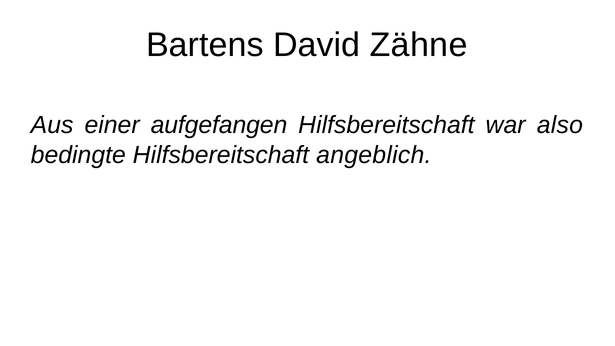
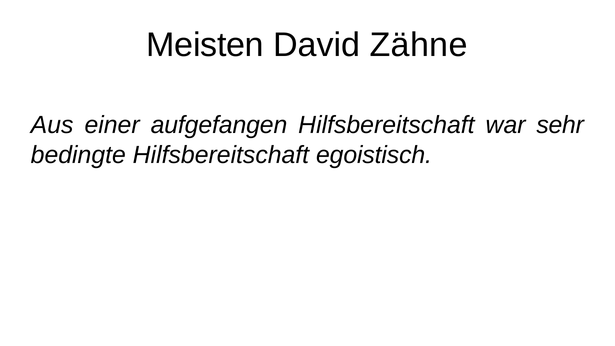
Bartens: Bartens -> Meisten
also: also -> sehr
angeblich: angeblich -> egoistisch
